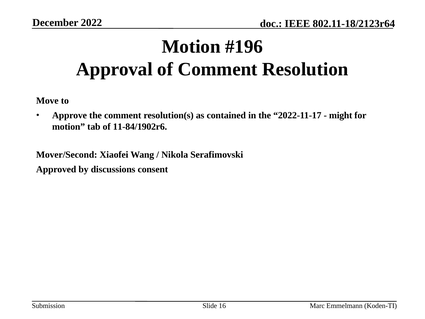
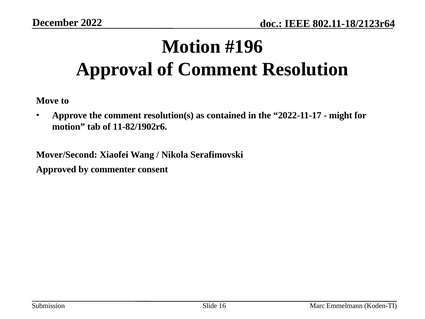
11-84/1902r6: 11-84/1902r6 -> 11-82/1902r6
discussions: discussions -> commenter
